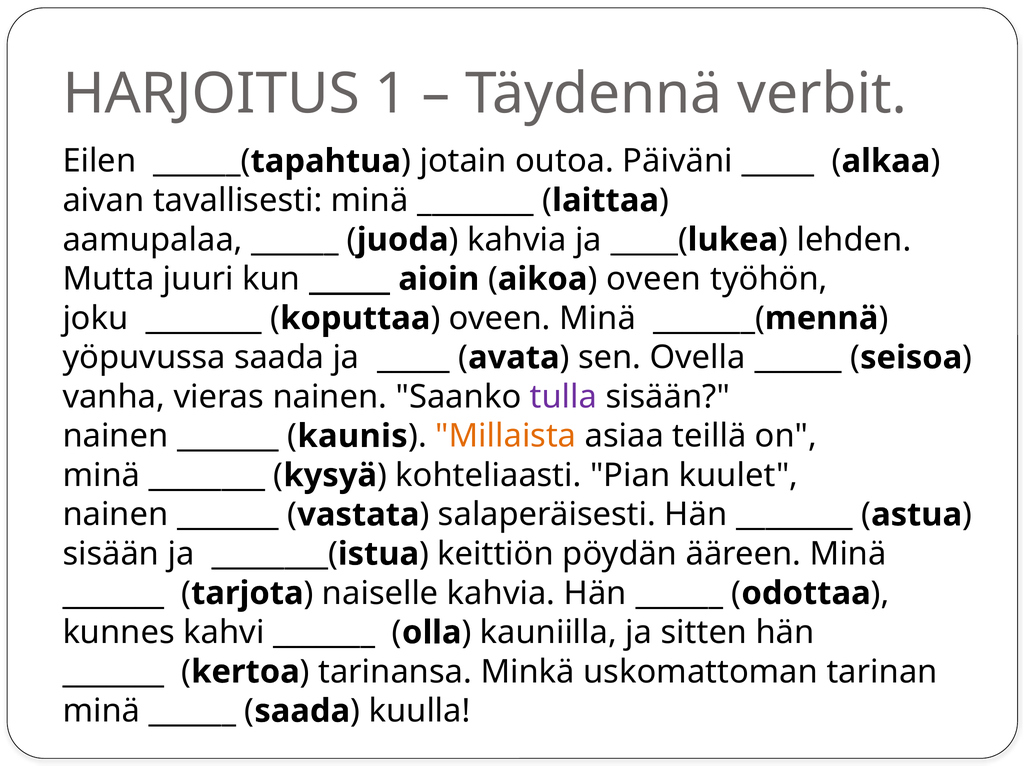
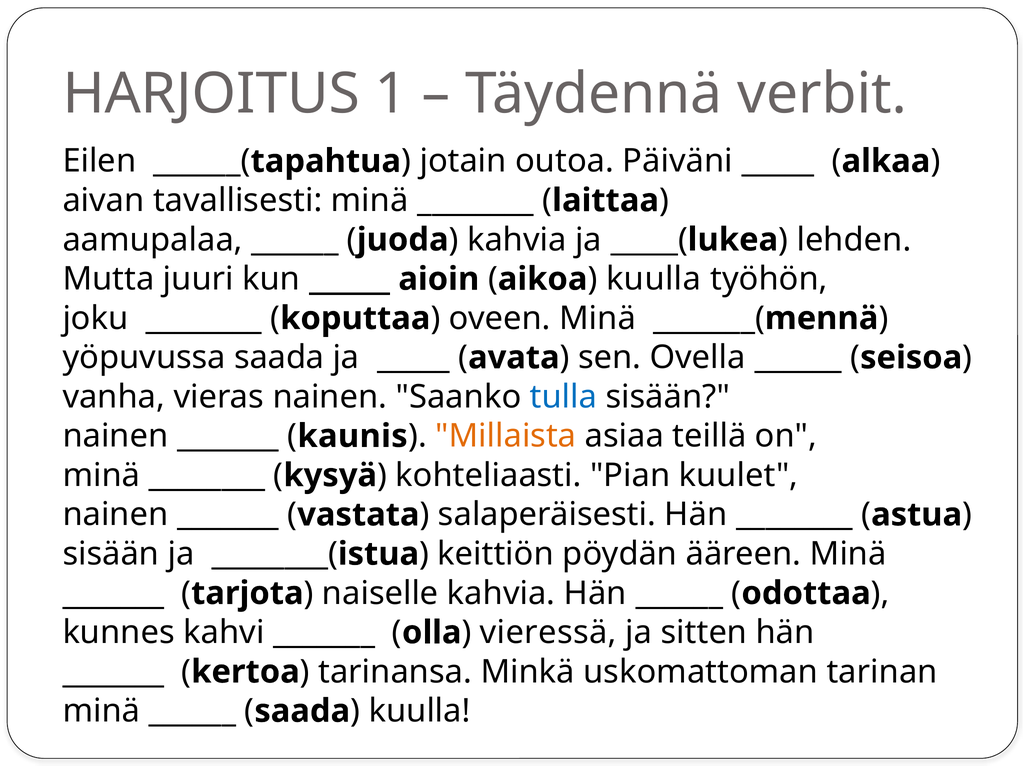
oveen at (654, 279): oveen -> kuulla
tulla colour: purple -> blue
kauniilla: kauniilla -> vieressä
